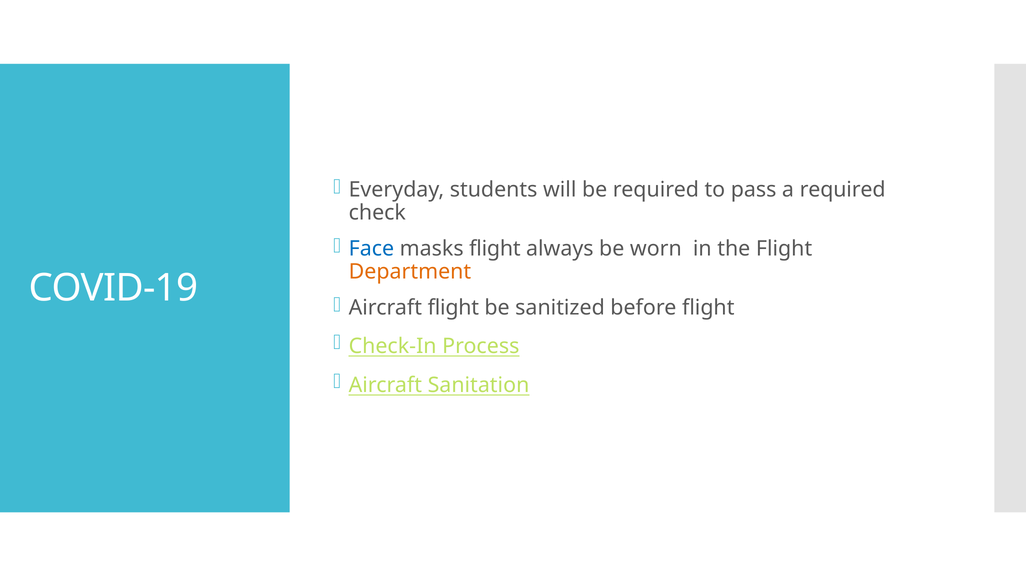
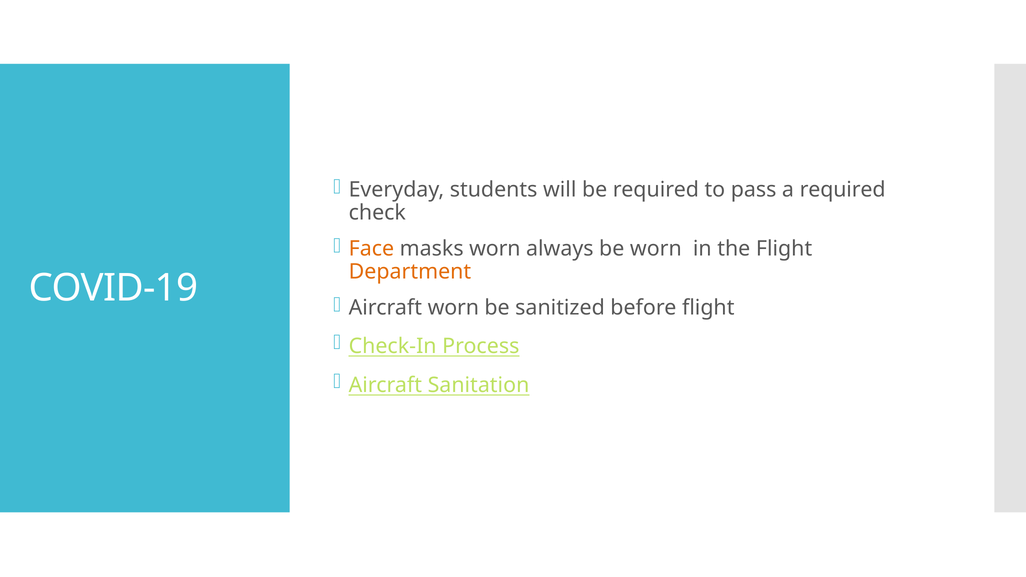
Face colour: blue -> orange
masks flight: flight -> worn
Aircraft flight: flight -> worn
